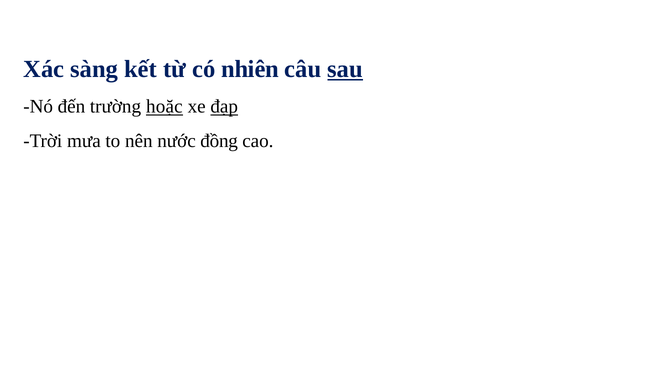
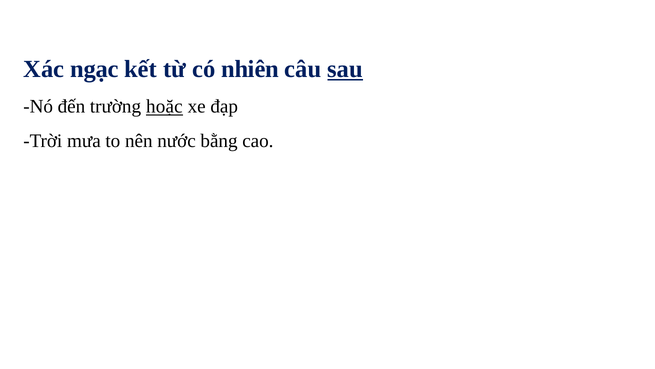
sàng: sàng -> ngạc
đạp underline: present -> none
đồng: đồng -> bằng
